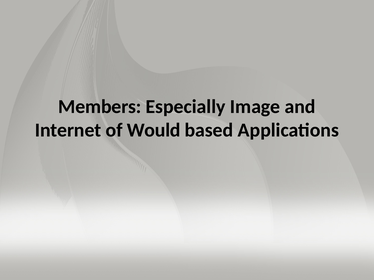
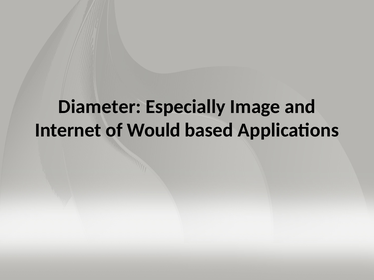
Members: Members -> Diameter
